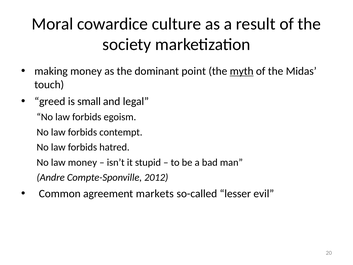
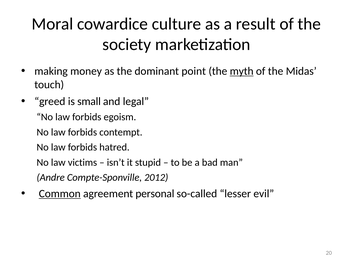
law money: money -> victims
Common underline: none -> present
markets: markets -> personal
